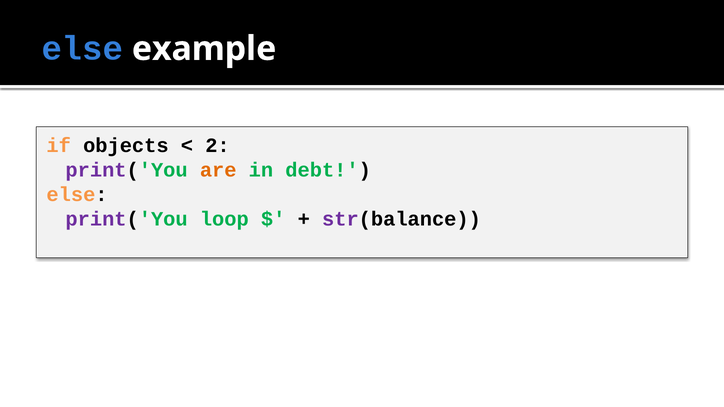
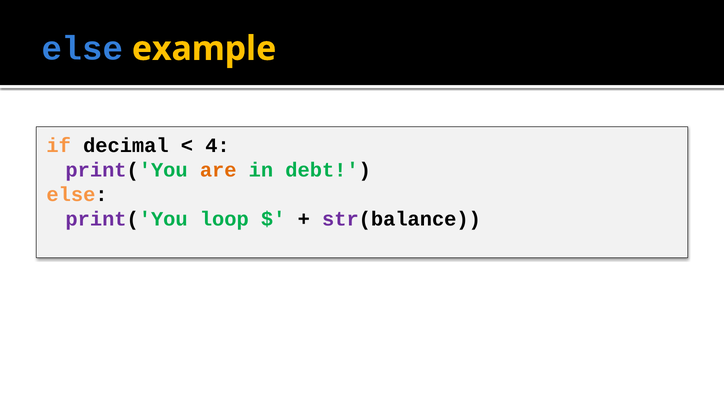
example colour: white -> yellow
objects: objects -> decimal
2: 2 -> 4
